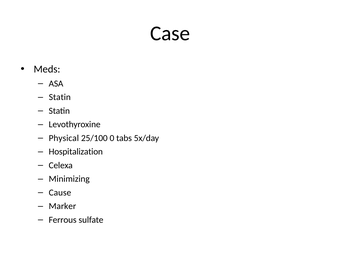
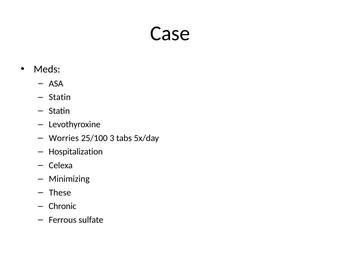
Physical: Physical -> Worries
0: 0 -> 3
Cause: Cause -> These
Marker: Marker -> Chronic
